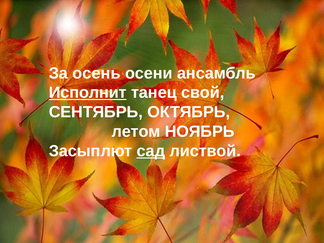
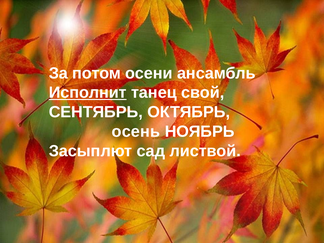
осень: осень -> потом
летом: летом -> осень
сад underline: present -> none
